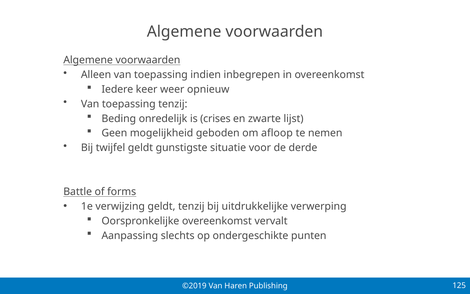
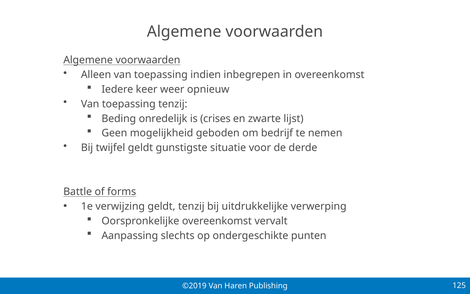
afloop: afloop -> bedrijf
